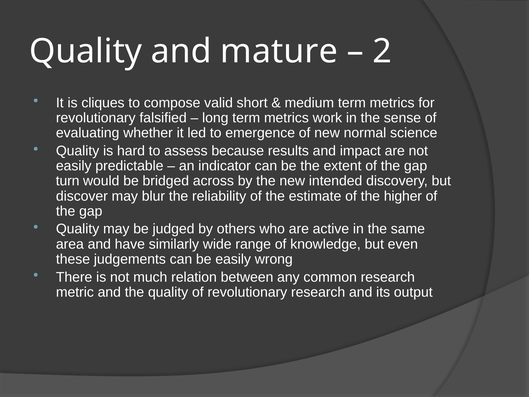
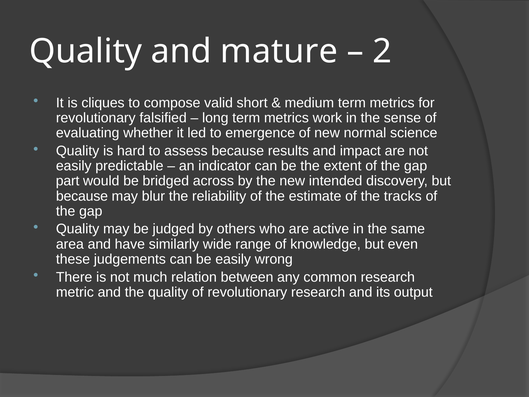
turn: turn -> part
discover at (82, 196): discover -> because
higher: higher -> tracks
